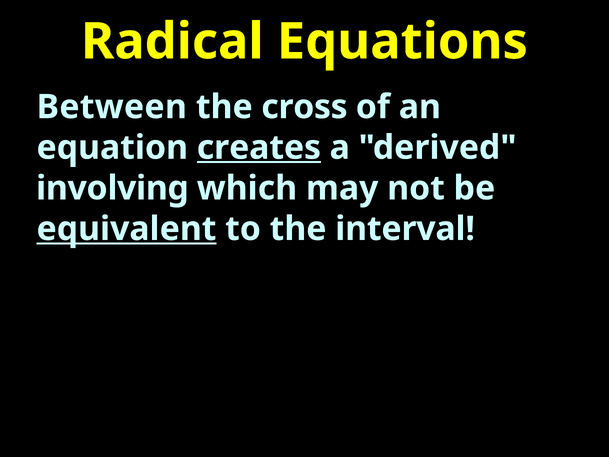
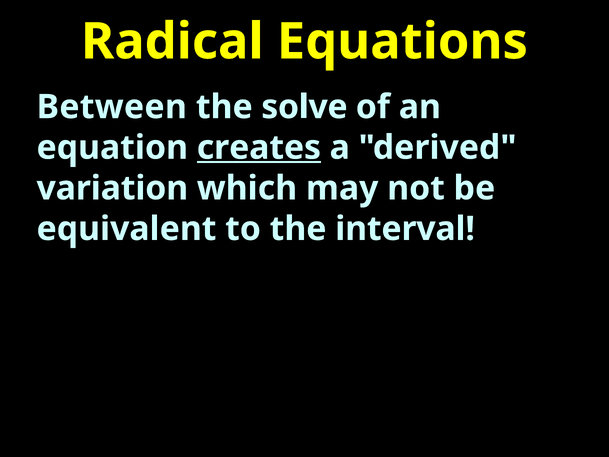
cross: cross -> solve
involving: involving -> variation
equivalent underline: present -> none
